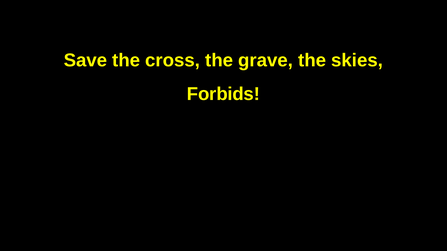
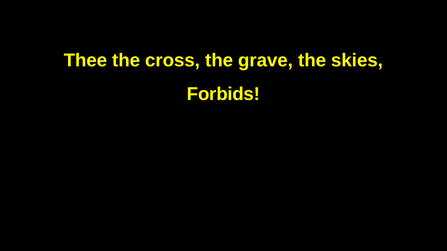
Save: Save -> Thee
